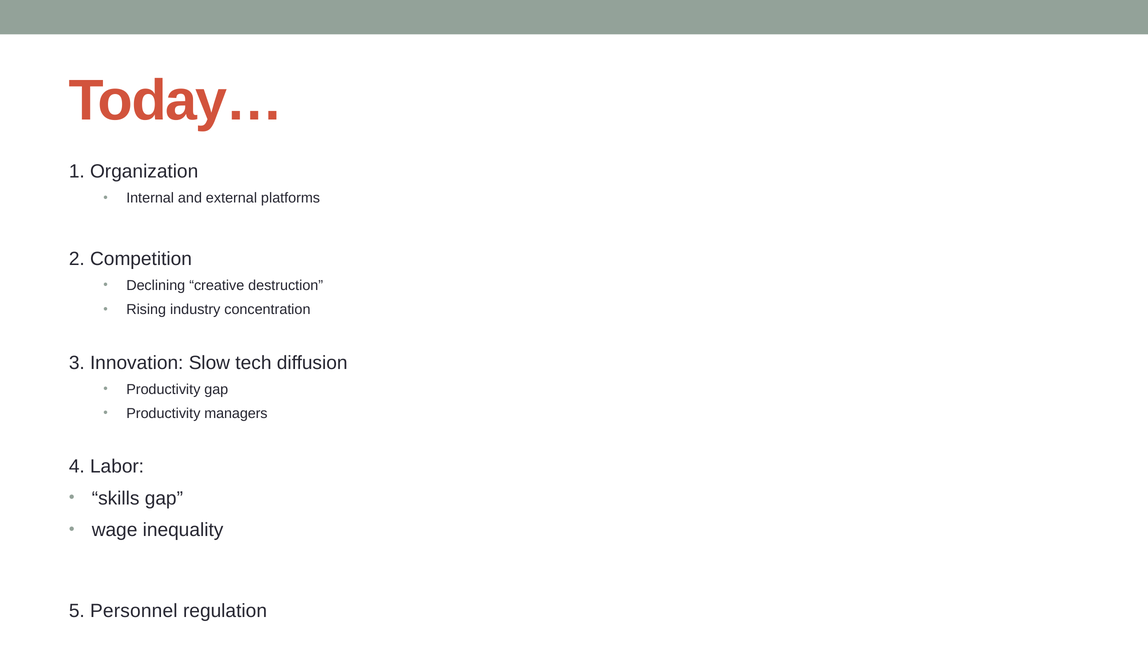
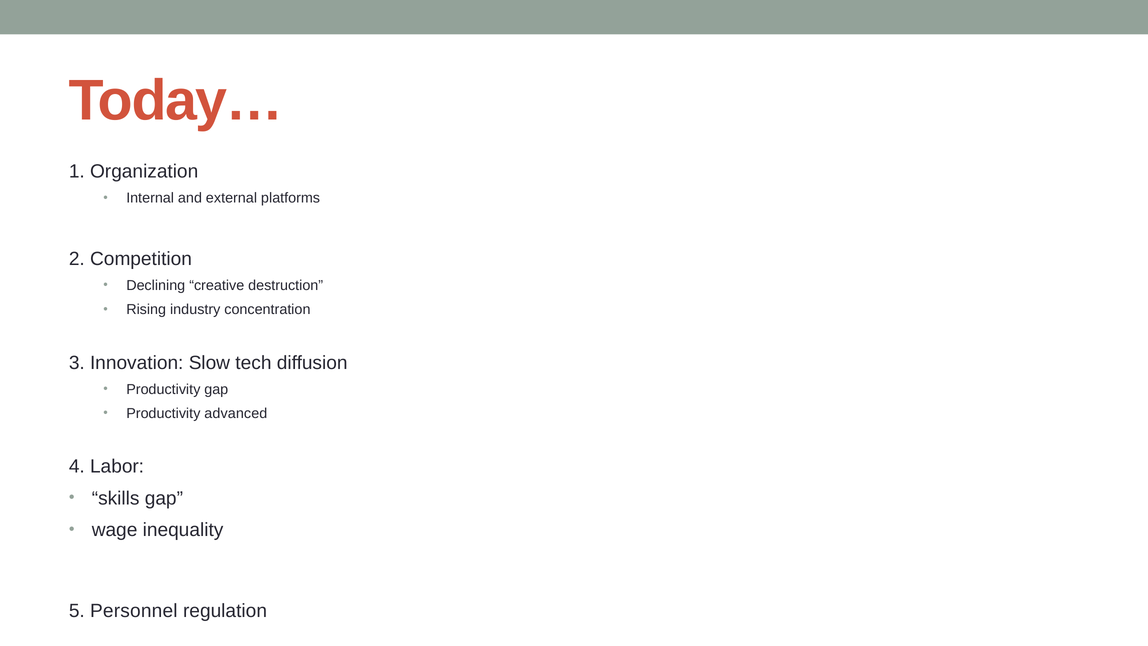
managers: managers -> advanced
